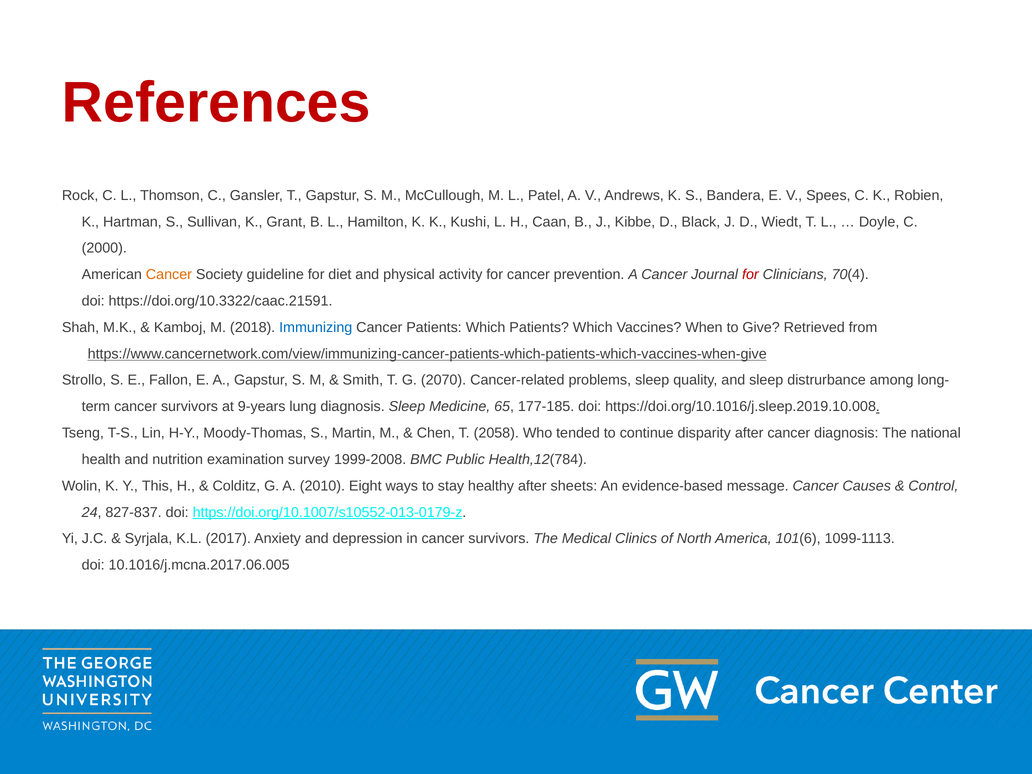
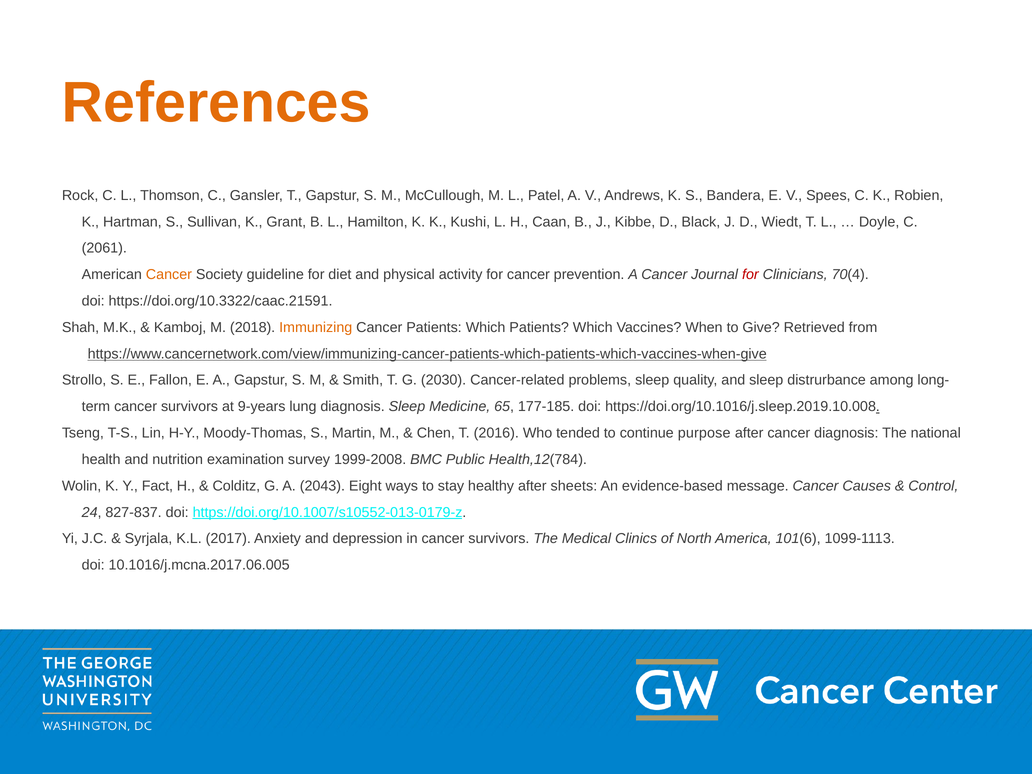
References colour: red -> orange
2000: 2000 -> 2061
Immunizing colour: blue -> orange
2070: 2070 -> 2030
2058: 2058 -> 2016
disparity: disparity -> purpose
This: This -> Fact
2010: 2010 -> 2043
